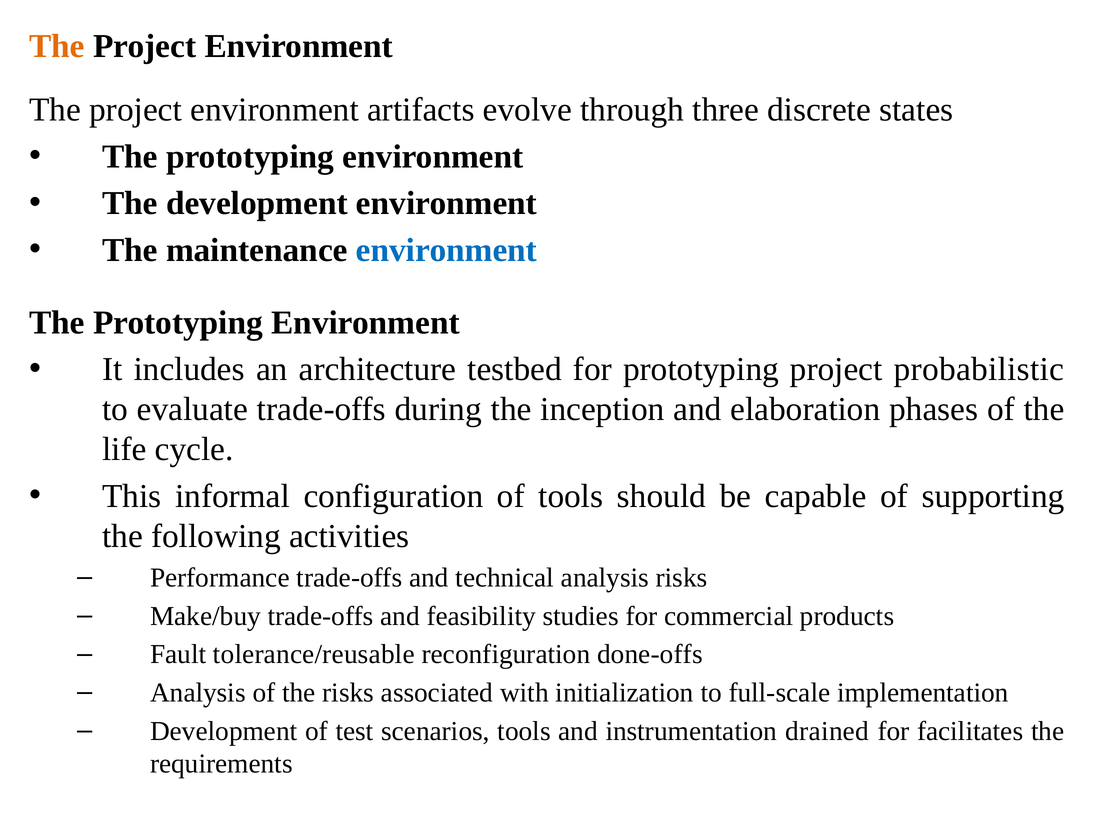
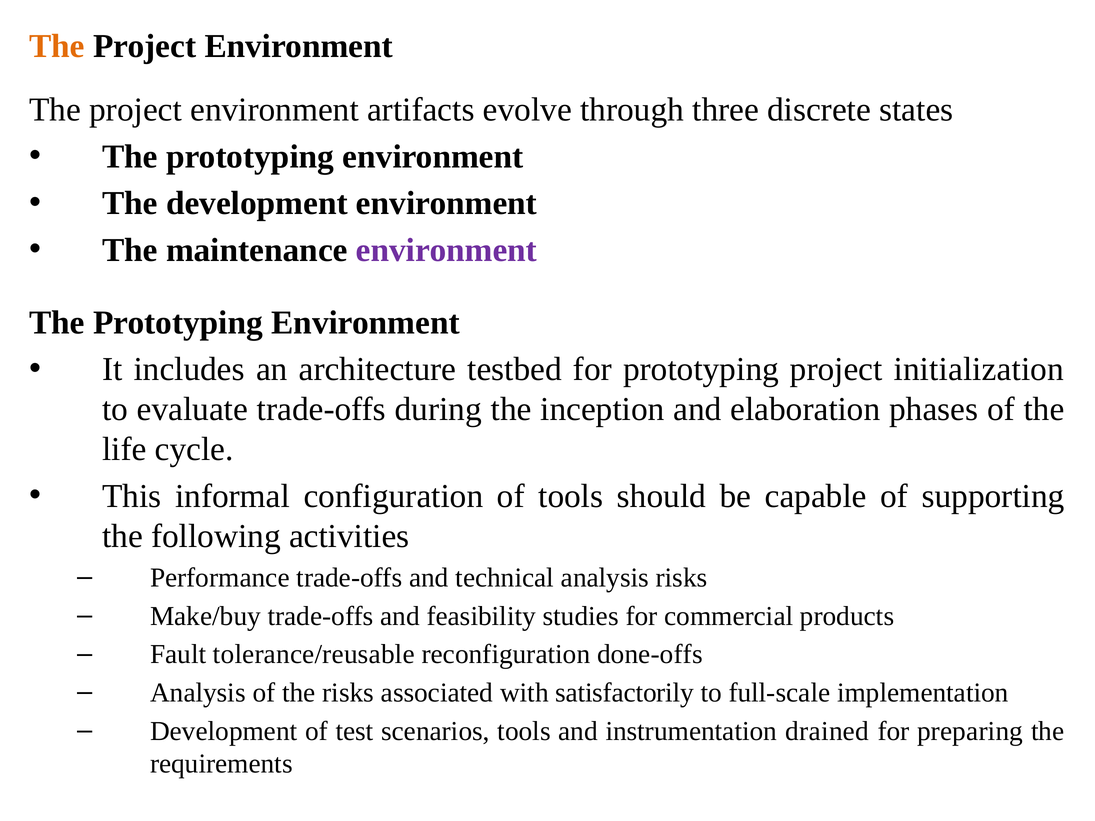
environment at (447, 250) colour: blue -> purple
probabilistic: probabilistic -> initialization
initialization: initialization -> satisfactorily
facilitates: facilitates -> preparing
